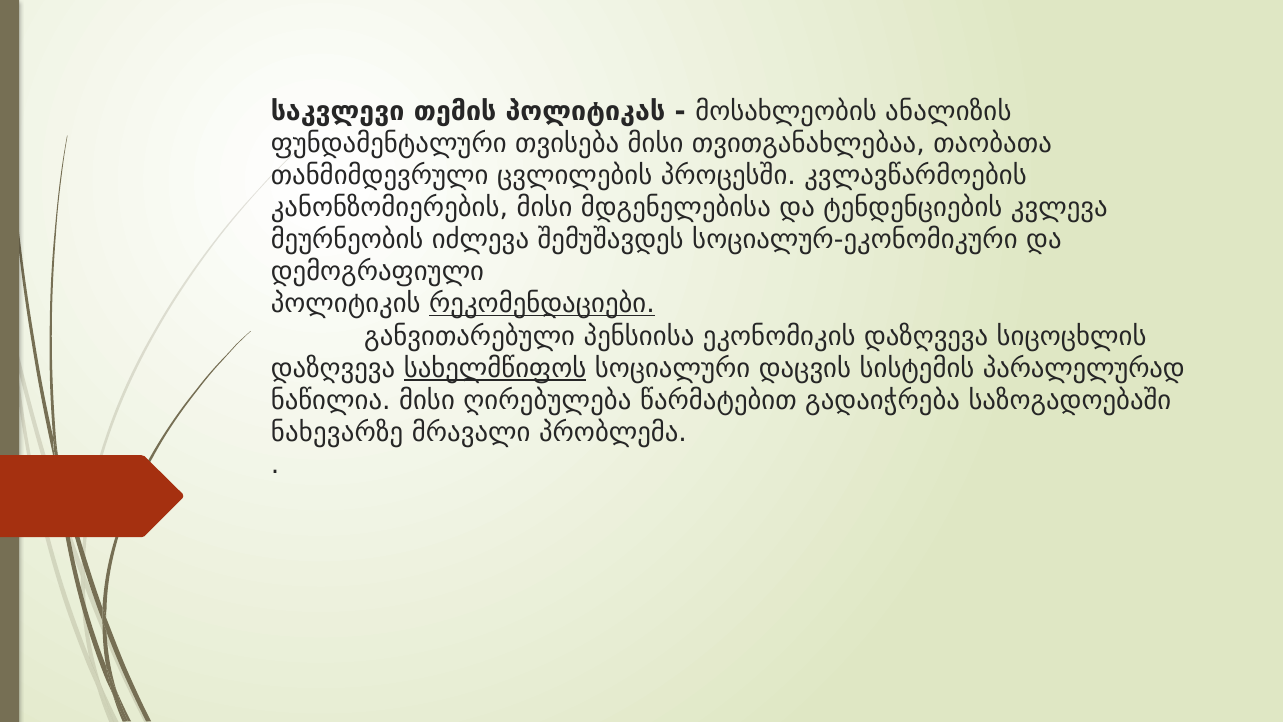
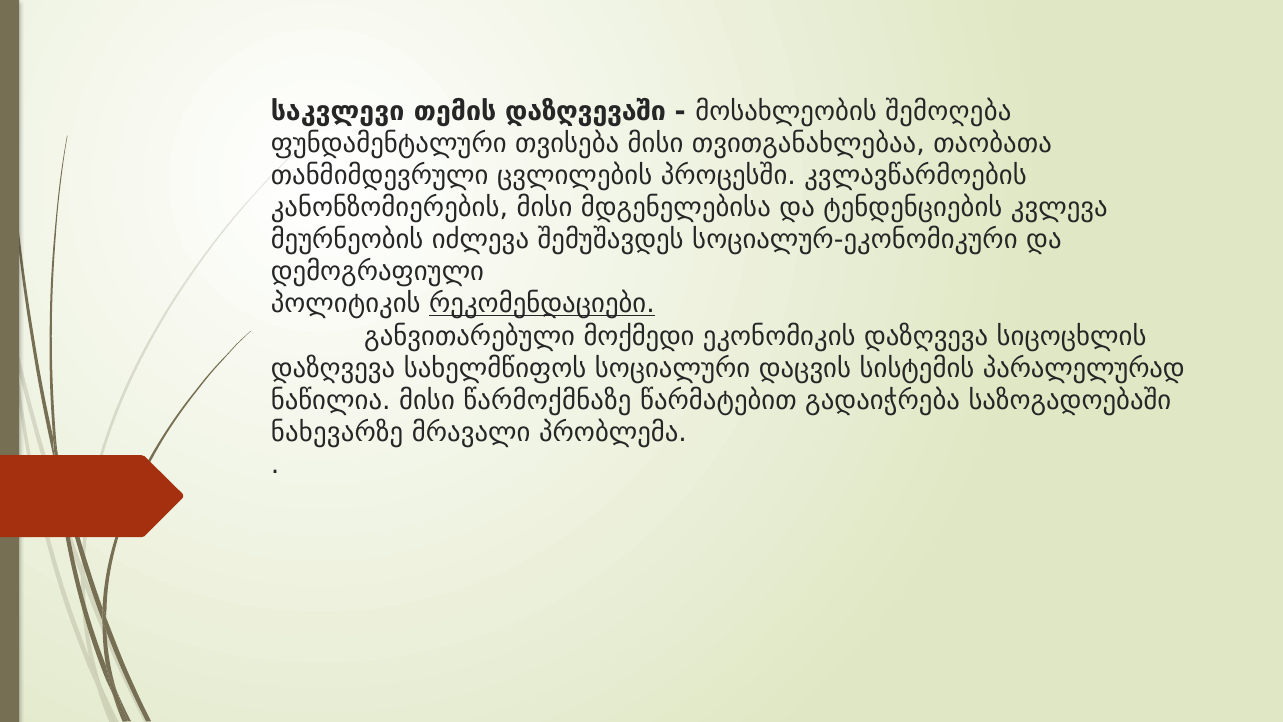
პოლიტიკას: პოლიტიკას -> დაზღვევაში
ანალიზის: ანალიზის -> შემოღება
პენსიისა: პენსიისა -> მოქმედი
სახელმწიფოს underline: present -> none
ღირებულება: ღირებულება -> წარმოქმნაზე
